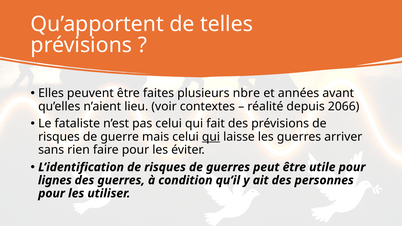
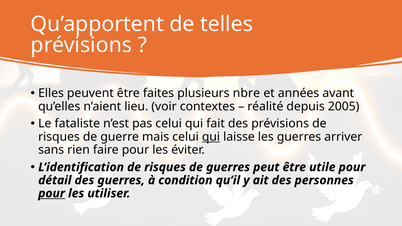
2066: 2066 -> 2005
lignes: lignes -> détail
pour at (52, 193) underline: none -> present
